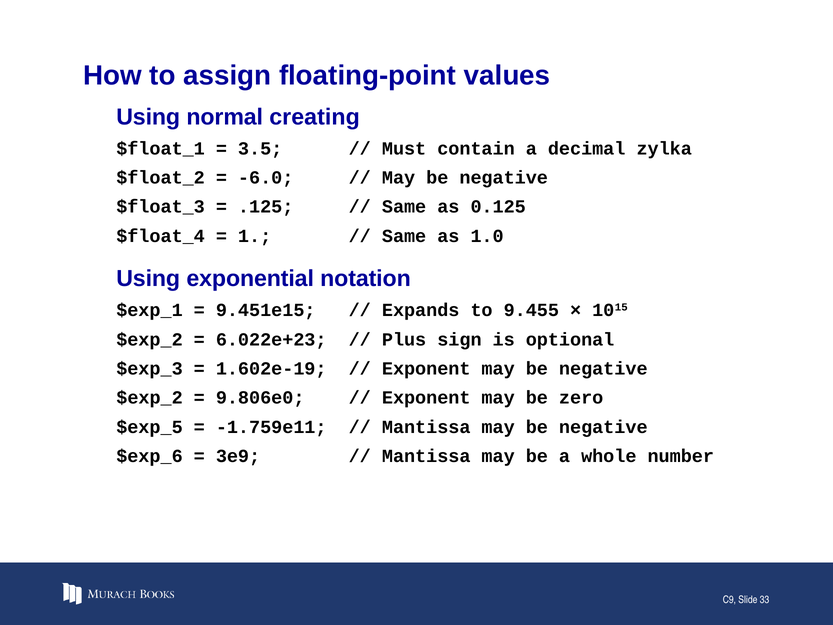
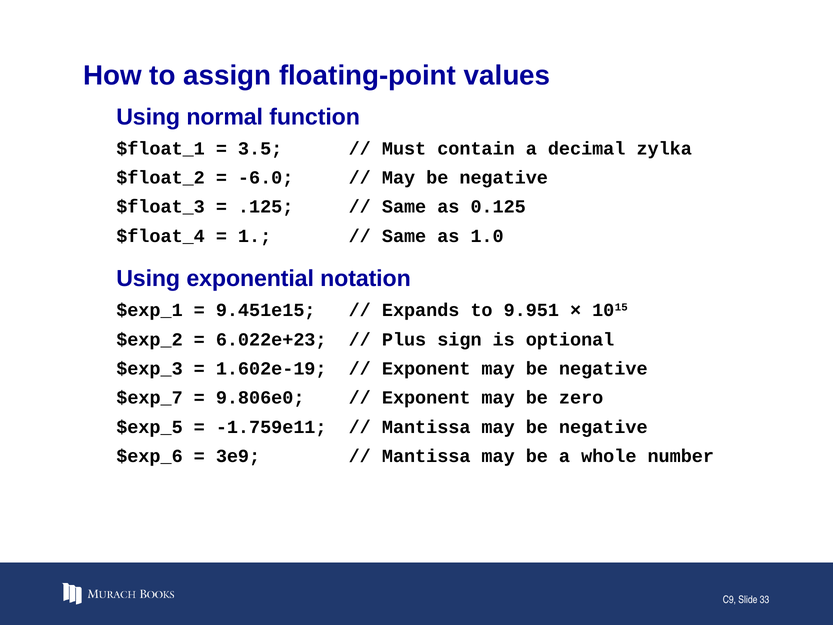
creating: creating -> function
9.455: 9.455 -> 9.951
$exp_2 at (150, 398): $exp_2 -> $exp_7
